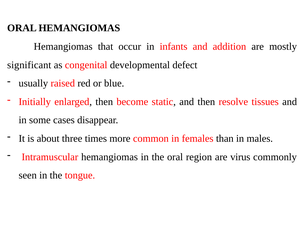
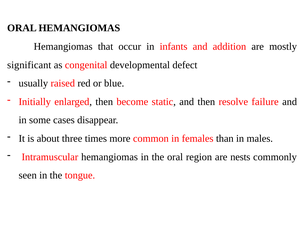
tissues: tissues -> failure
virus: virus -> nests
